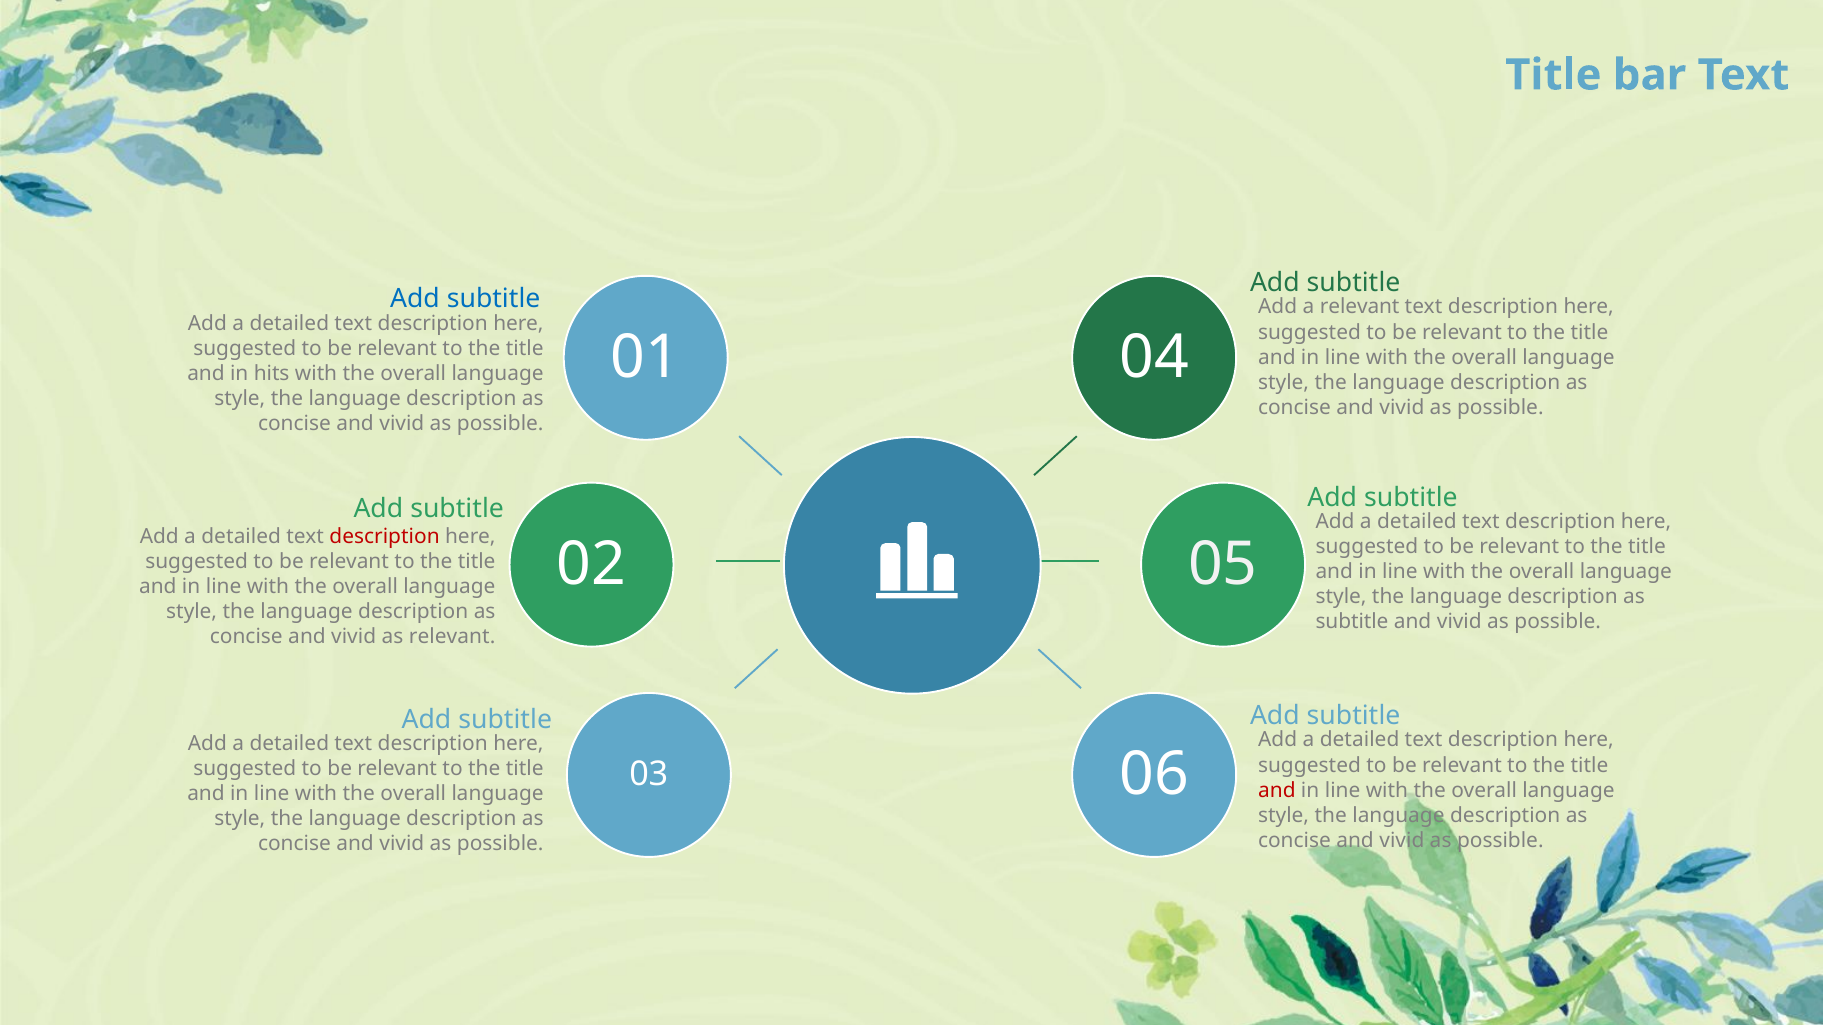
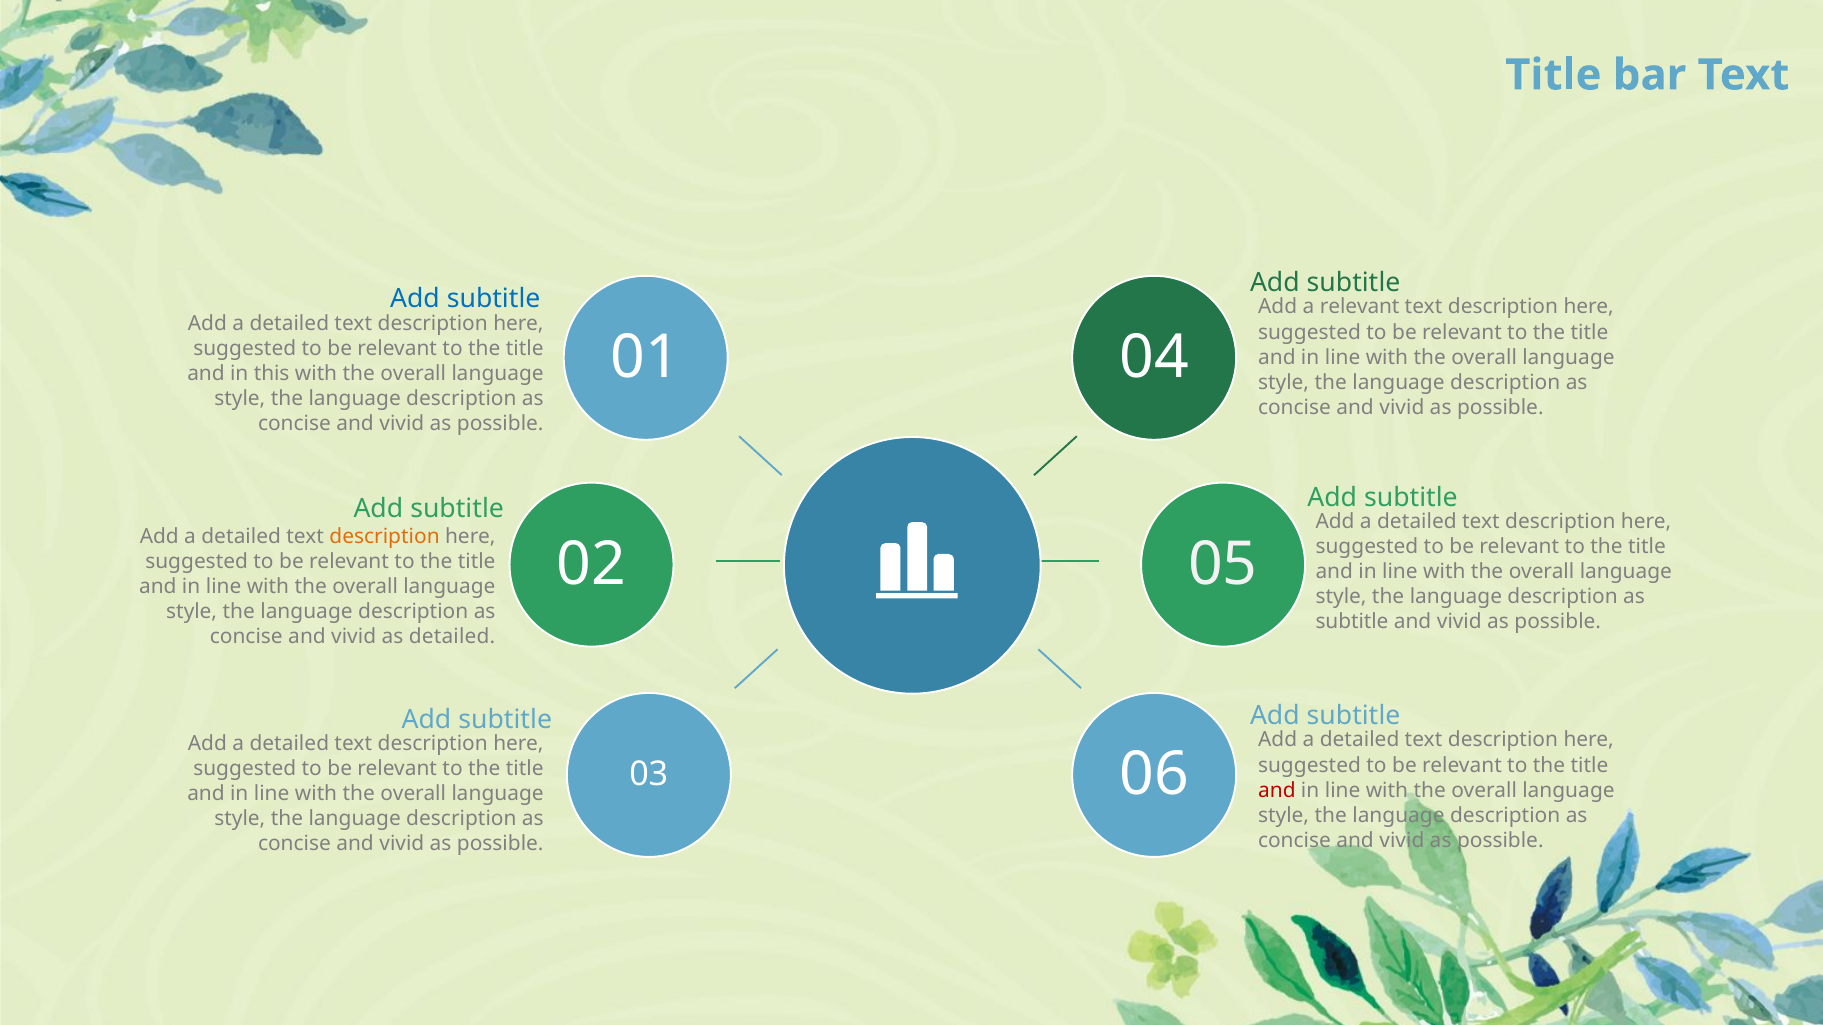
hits: hits -> this
description at (385, 537) colour: red -> orange
as relevant: relevant -> detailed
